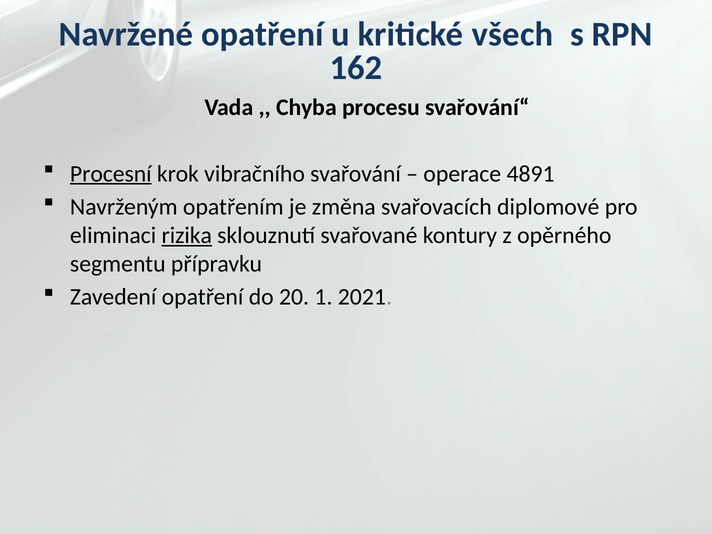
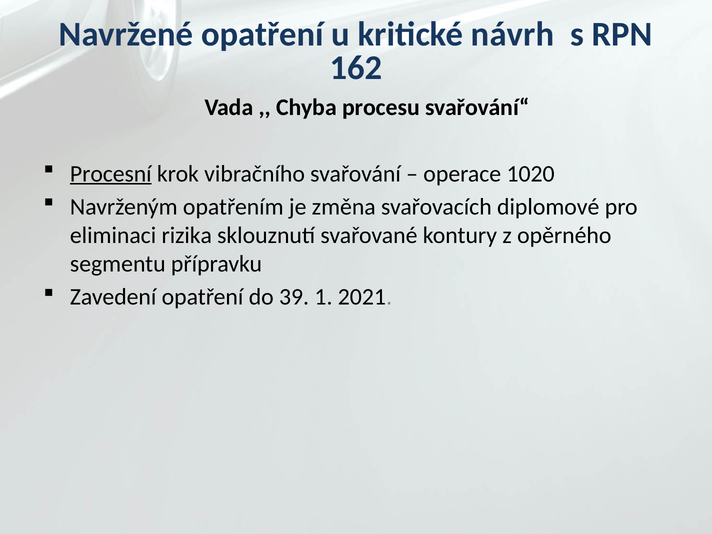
všech: všech -> návrh
4891: 4891 -> 1020
rizika underline: present -> none
20: 20 -> 39
